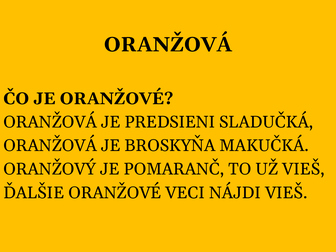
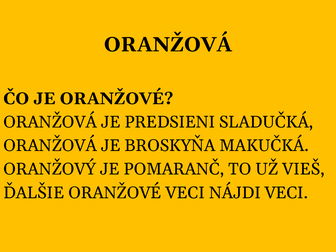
NÁJDI VIEŠ: VIEŠ -> VECI
